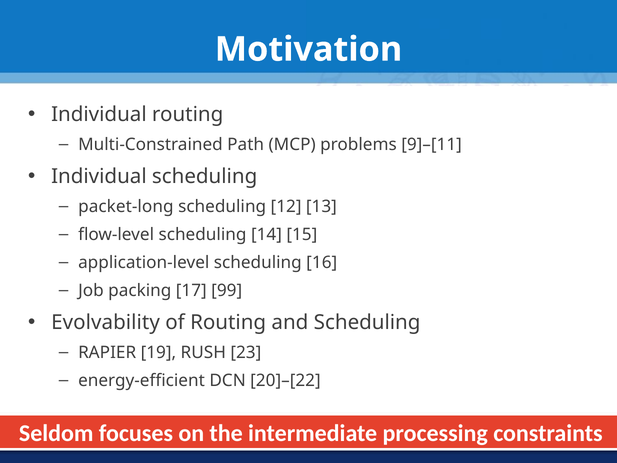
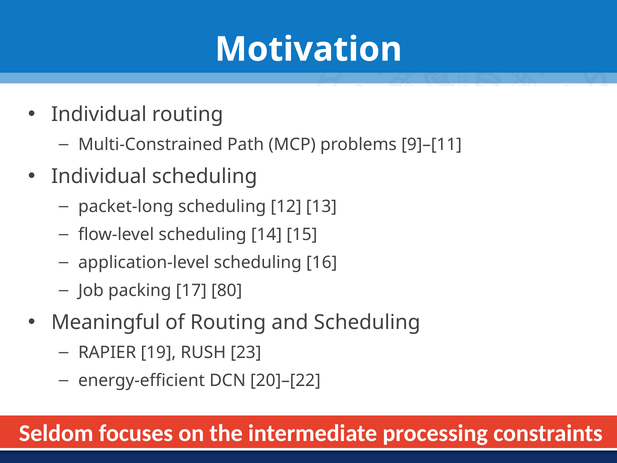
99: 99 -> 80
Evolvability: Evolvability -> Meaningful
